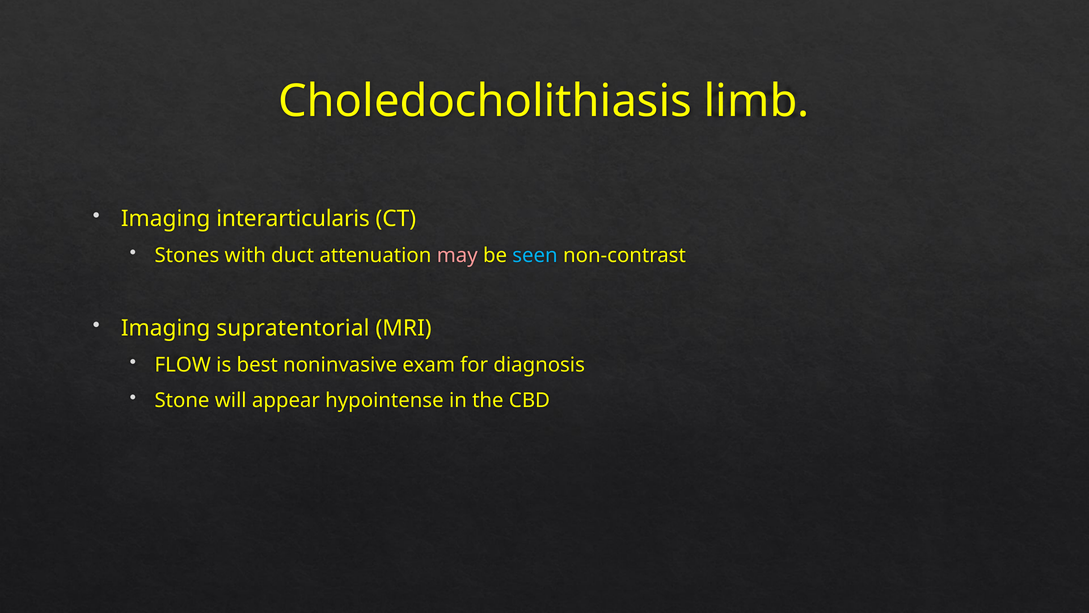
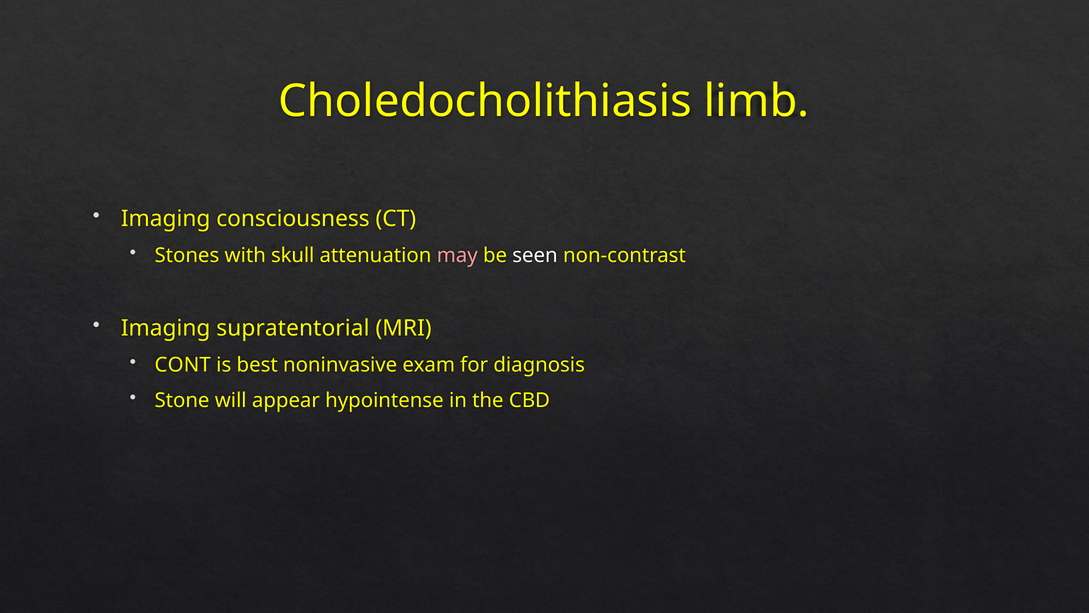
interarticularis: interarticularis -> consciousness
duct: duct -> skull
seen colour: light blue -> white
FLOW: FLOW -> CONT
